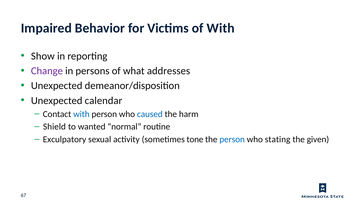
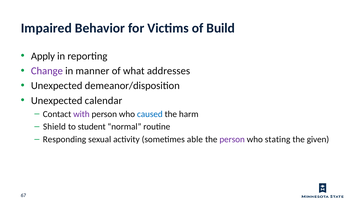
of With: With -> Build
Show: Show -> Apply
persons: persons -> manner
with at (81, 114) colour: blue -> purple
wanted: wanted -> student
Exculpatory: Exculpatory -> Responding
tone: tone -> able
person at (232, 139) colour: blue -> purple
